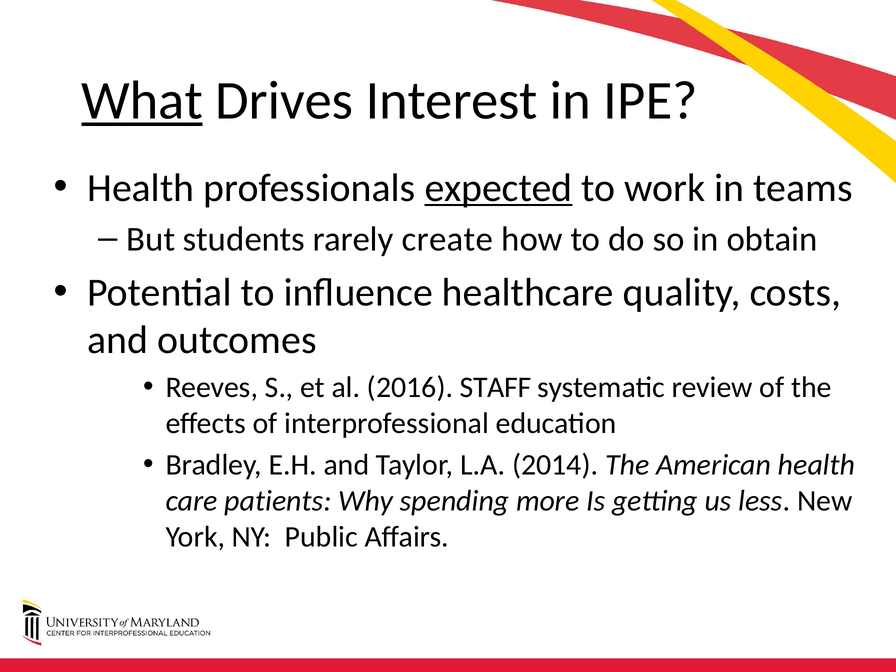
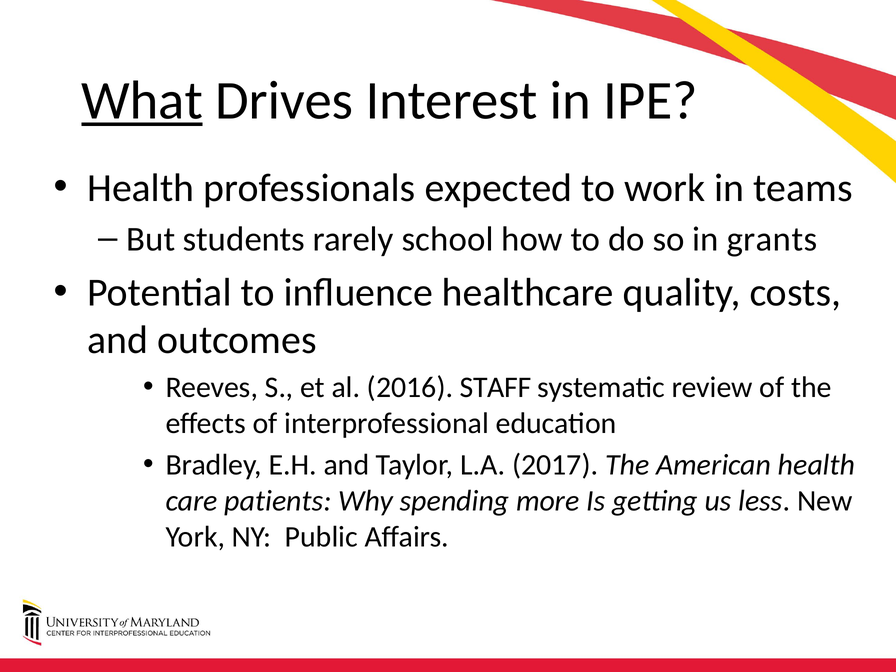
expected underline: present -> none
create: create -> school
obtain: obtain -> grants
2014: 2014 -> 2017
